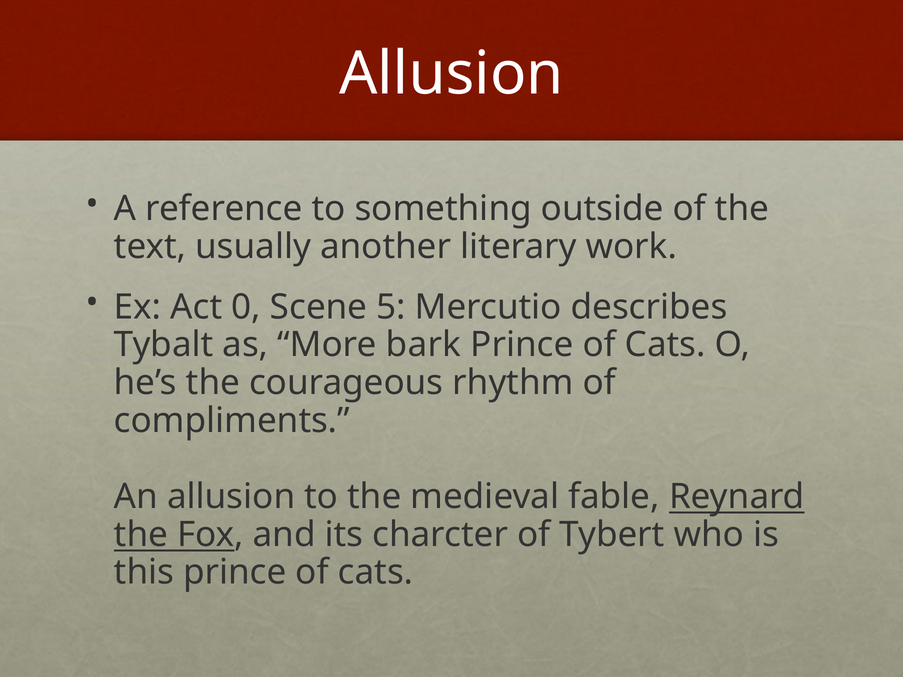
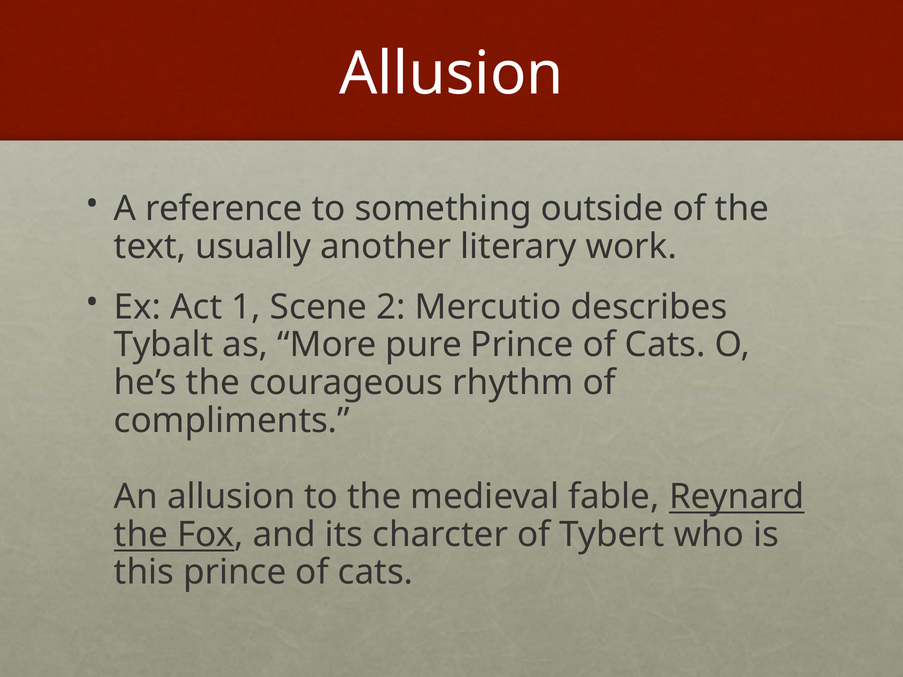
0: 0 -> 1
5: 5 -> 2
bark: bark -> pure
